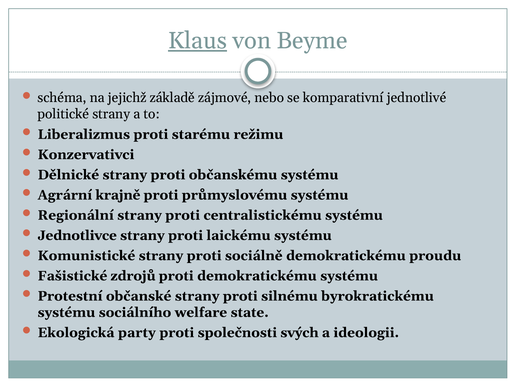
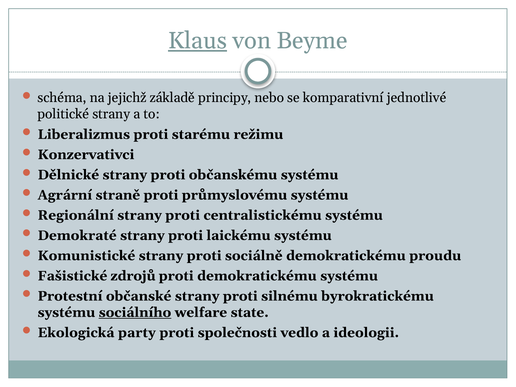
zájmové: zájmové -> principy
krajně: krajně -> straně
Jednotlivce: Jednotlivce -> Demokraté
sociálního underline: none -> present
svých: svých -> vedlo
